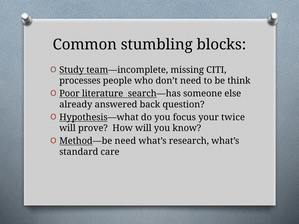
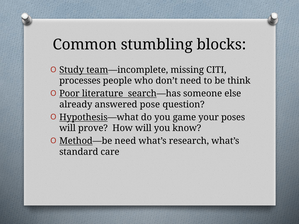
back: back -> pose
focus: focus -> game
twice: twice -> poses
